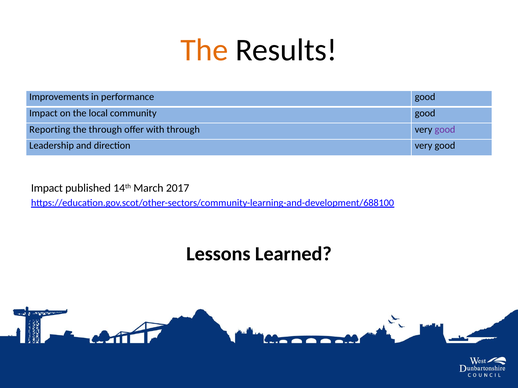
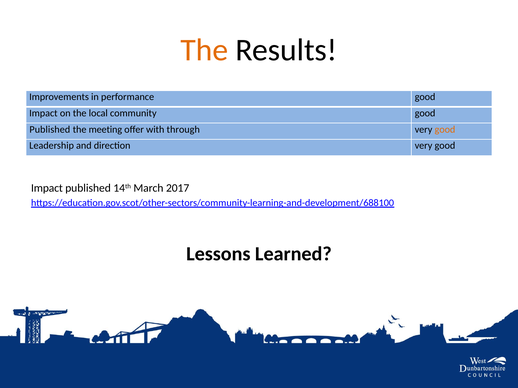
Reporting at (50, 130): Reporting -> Published
the through: through -> meeting
good at (445, 130) colour: purple -> orange
